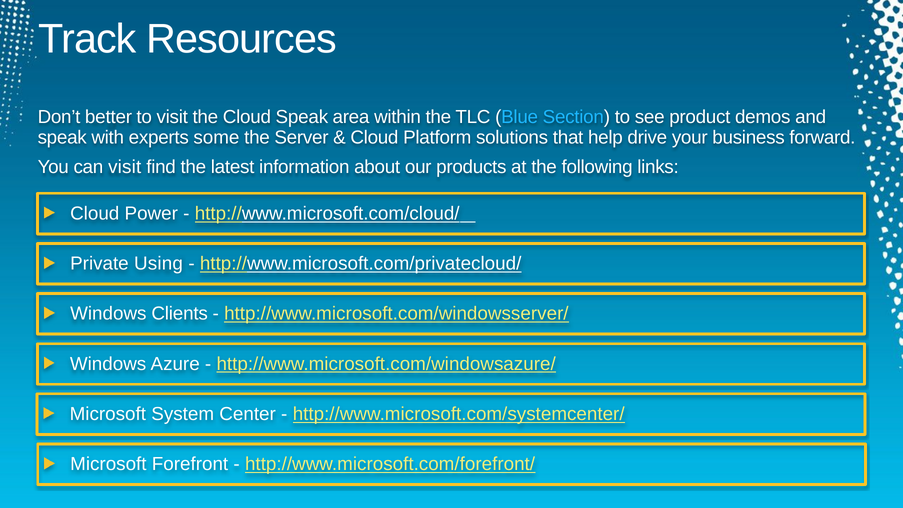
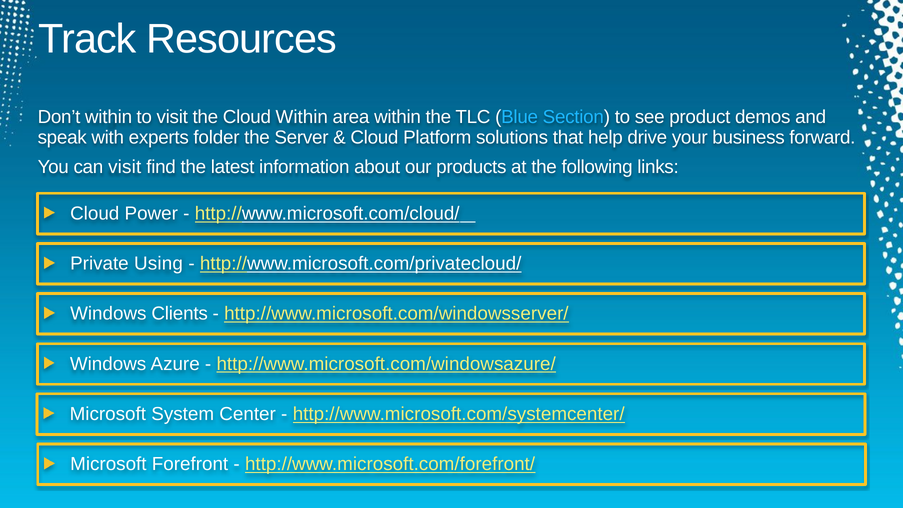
Don’t better: better -> within
Cloud Speak: Speak -> Within
some: some -> folder
